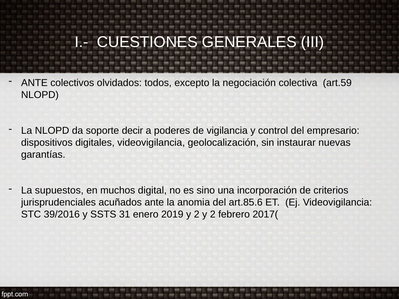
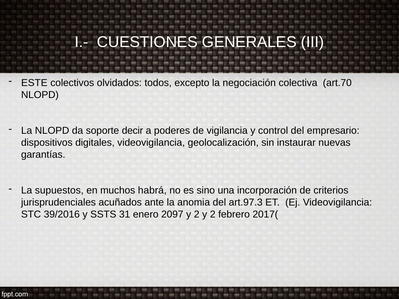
ANTE at (34, 83): ANTE -> ESTE
art.59: art.59 -> art.70
digital: digital -> habrá
art.85.6: art.85.6 -> art.97.3
2019: 2019 -> 2097
